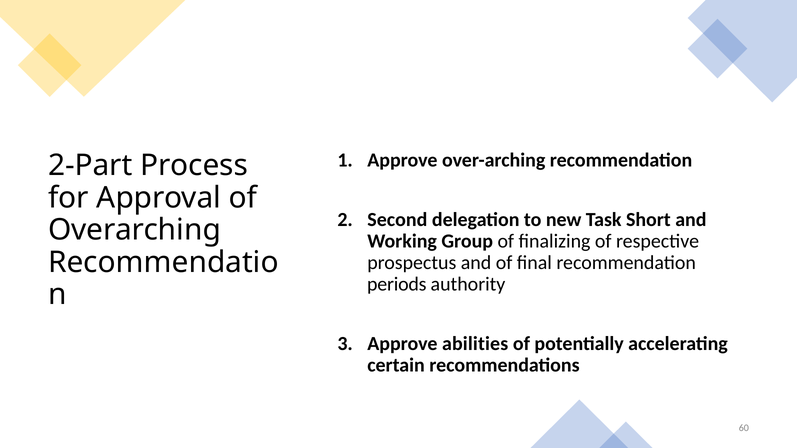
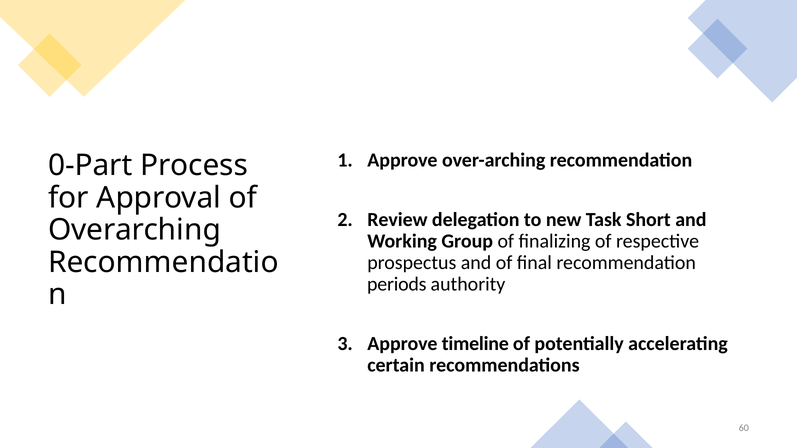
2-Part: 2-Part -> 0-Part
Second: Second -> Review
abilities: abilities -> timeline
